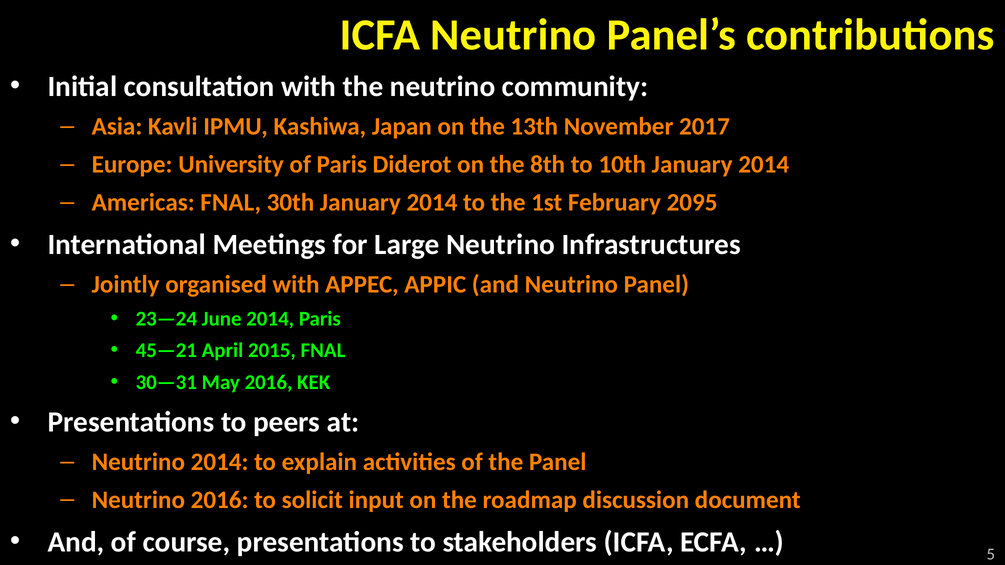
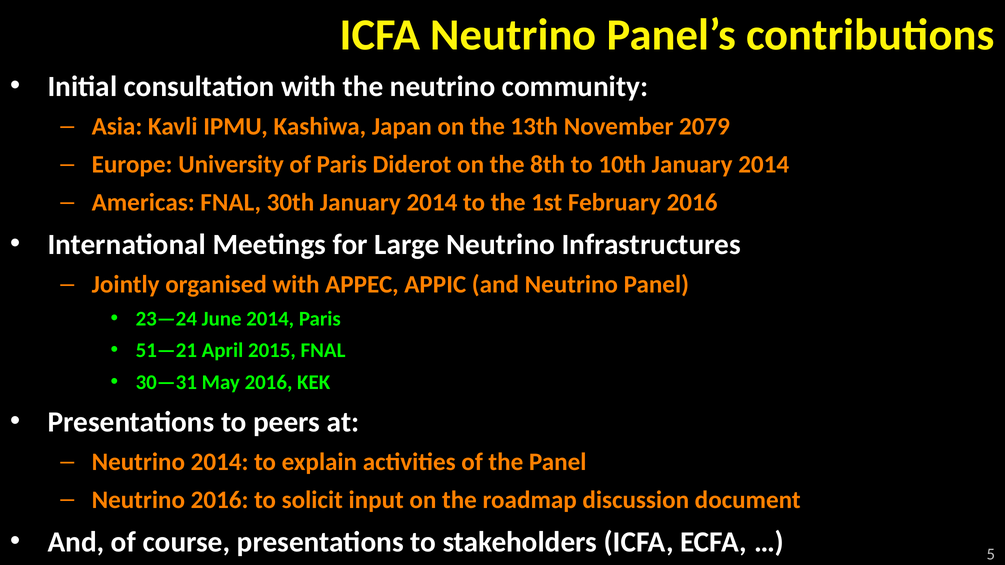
2017: 2017 -> 2079
February 2095: 2095 -> 2016
45—21: 45—21 -> 51—21
